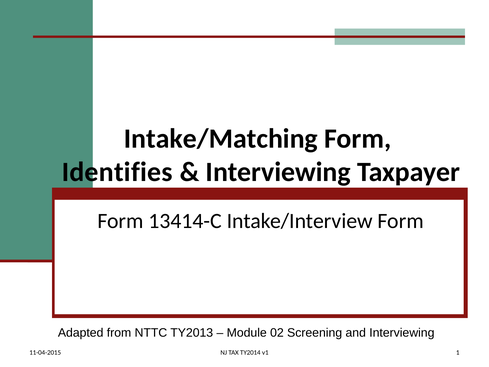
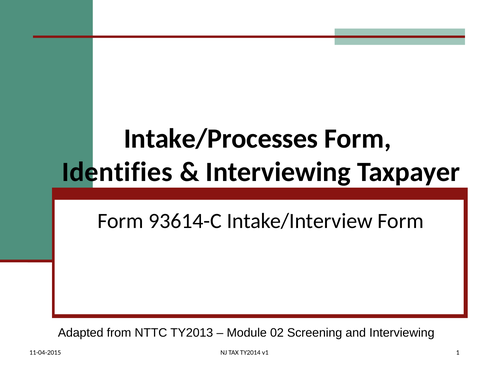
Intake/Matching: Intake/Matching -> Intake/Processes
13414-C: 13414-C -> 93614-C
